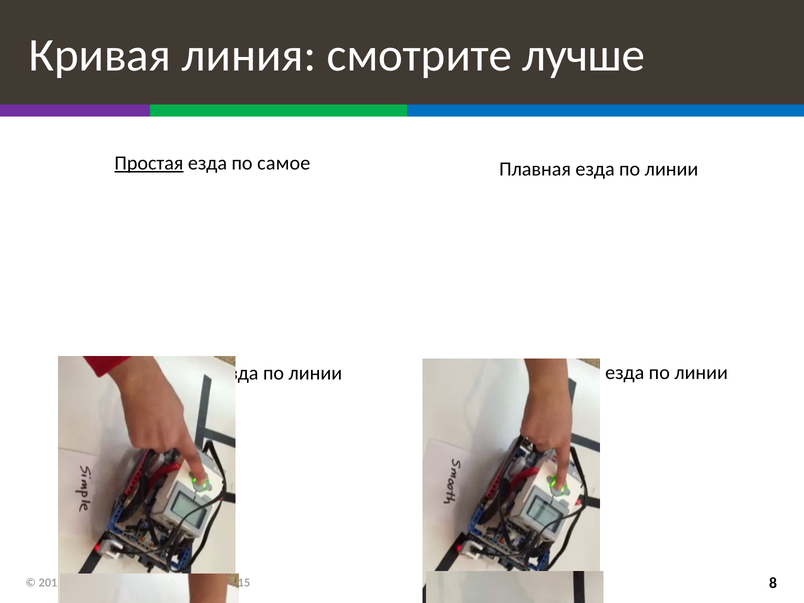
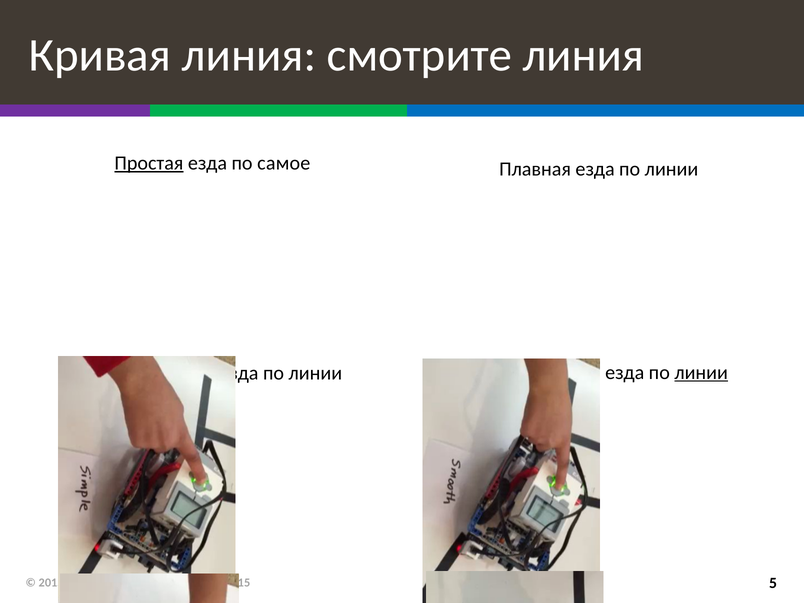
смотрите лучше: лучше -> линия
линии at (701, 372) underline: none -> present
8: 8 -> 5
